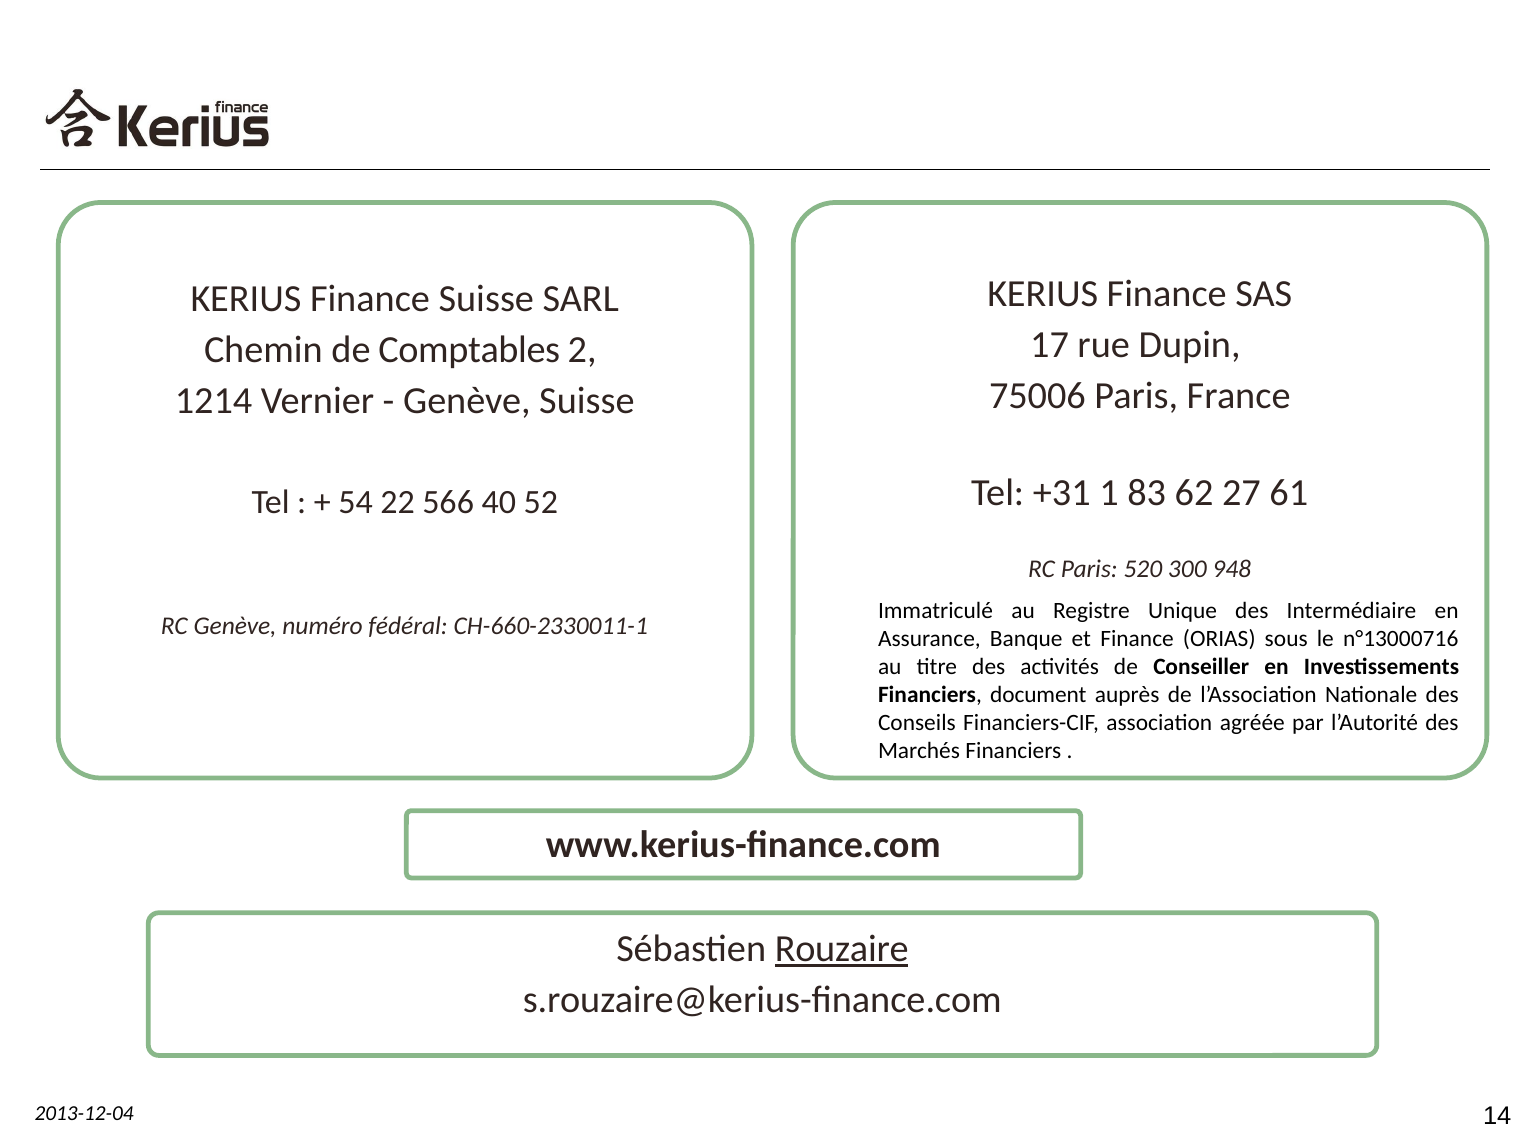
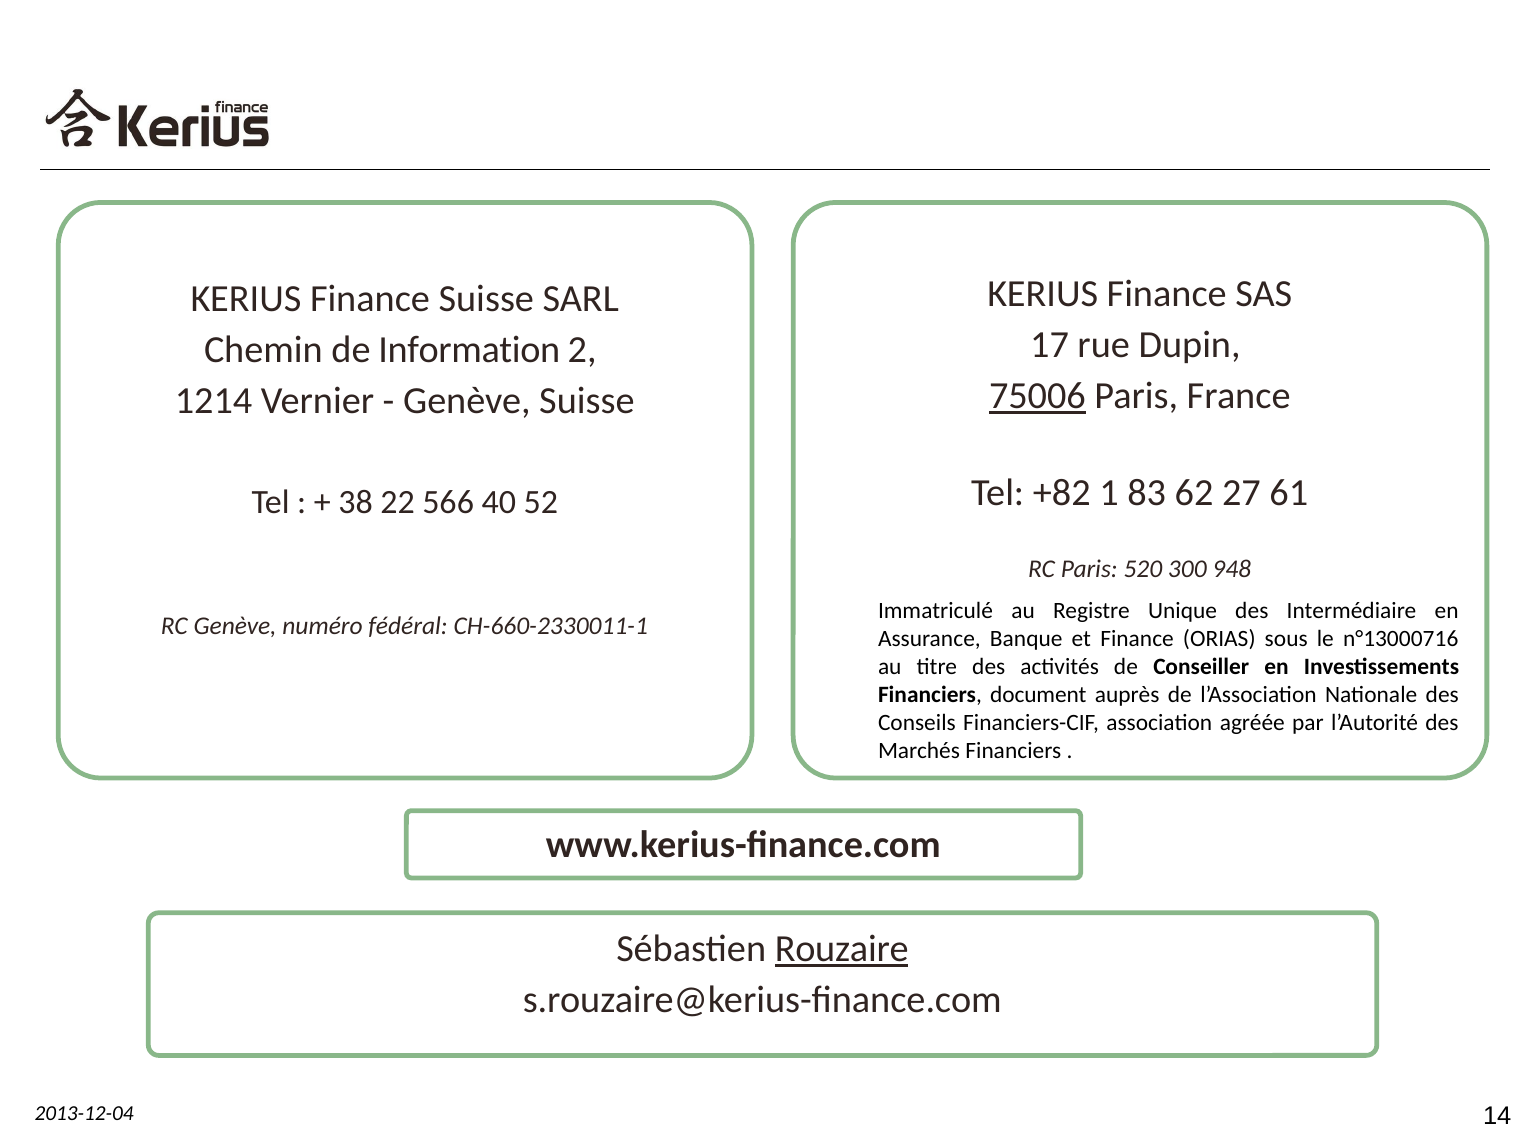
Comptables: Comptables -> Information
75006 underline: none -> present
+31: +31 -> +82
54: 54 -> 38
